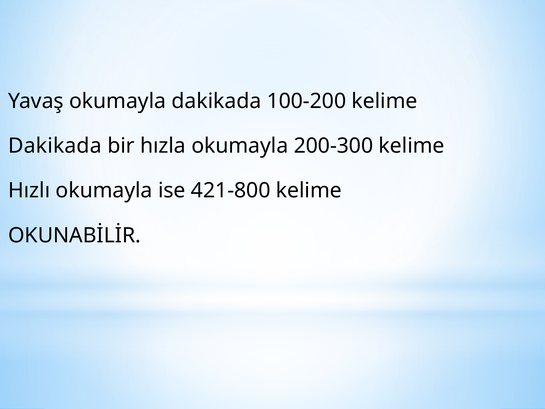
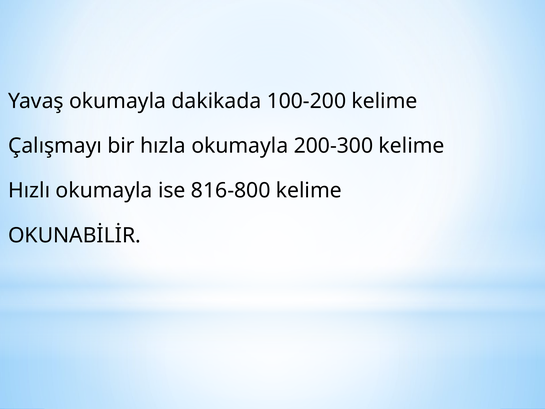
Dakikada at (55, 146): Dakikada -> Çalışmayı
421-800: 421-800 -> 816-800
